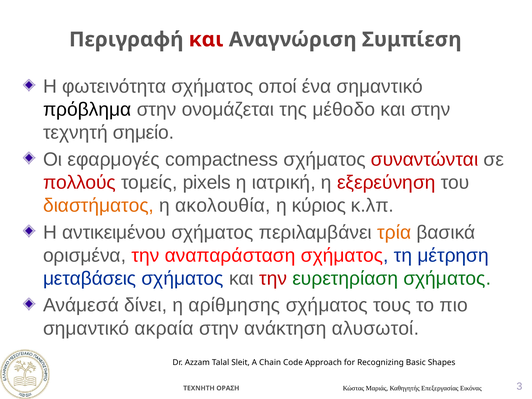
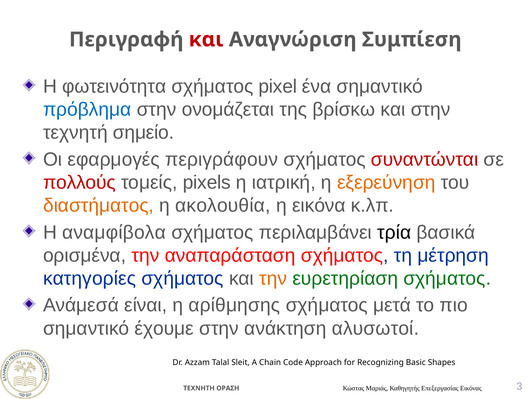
οποί: οποί -> pixel
πρόβλημα colour: black -> blue
μέθοδο: μέθοδο -> βρίσκω
compactness: compactness -> περιγράφουν
εξερεύνηση colour: red -> orange
κύριος: κύριος -> εικόνα
αντικειμένου: αντικειμένου -> αναμφίβολα
τρία colour: orange -> black
μεταβάσεις: μεταβάσεις -> κατηγορίες
την at (273, 278) colour: red -> orange
δίνει: δίνει -> είναι
τους: τους -> μετά
ακραία: ακραία -> έχουμε
